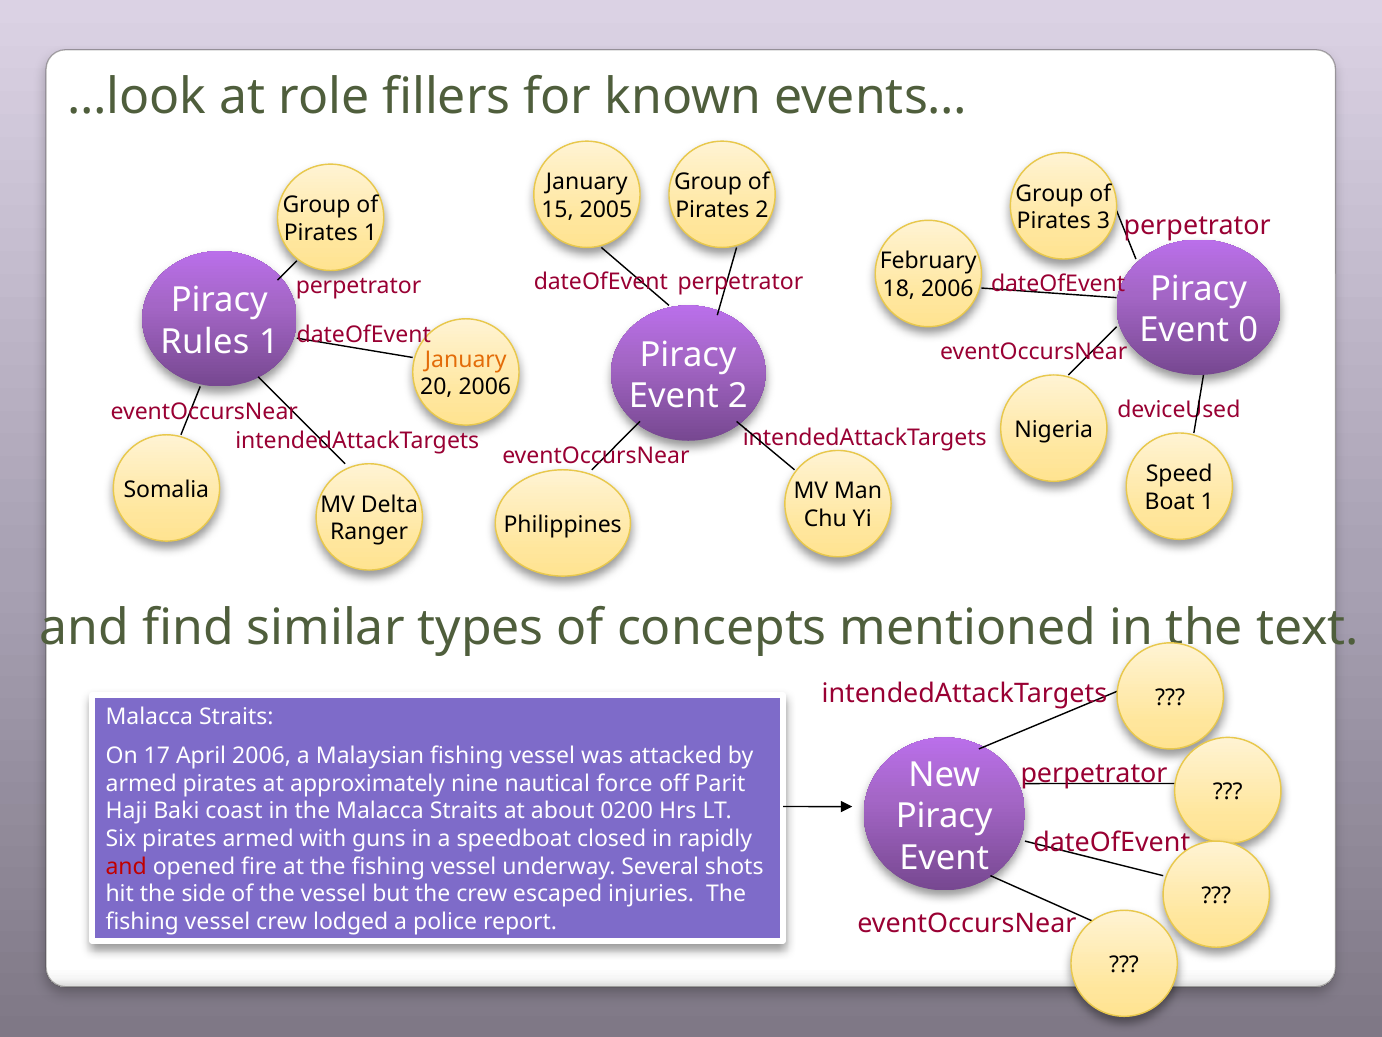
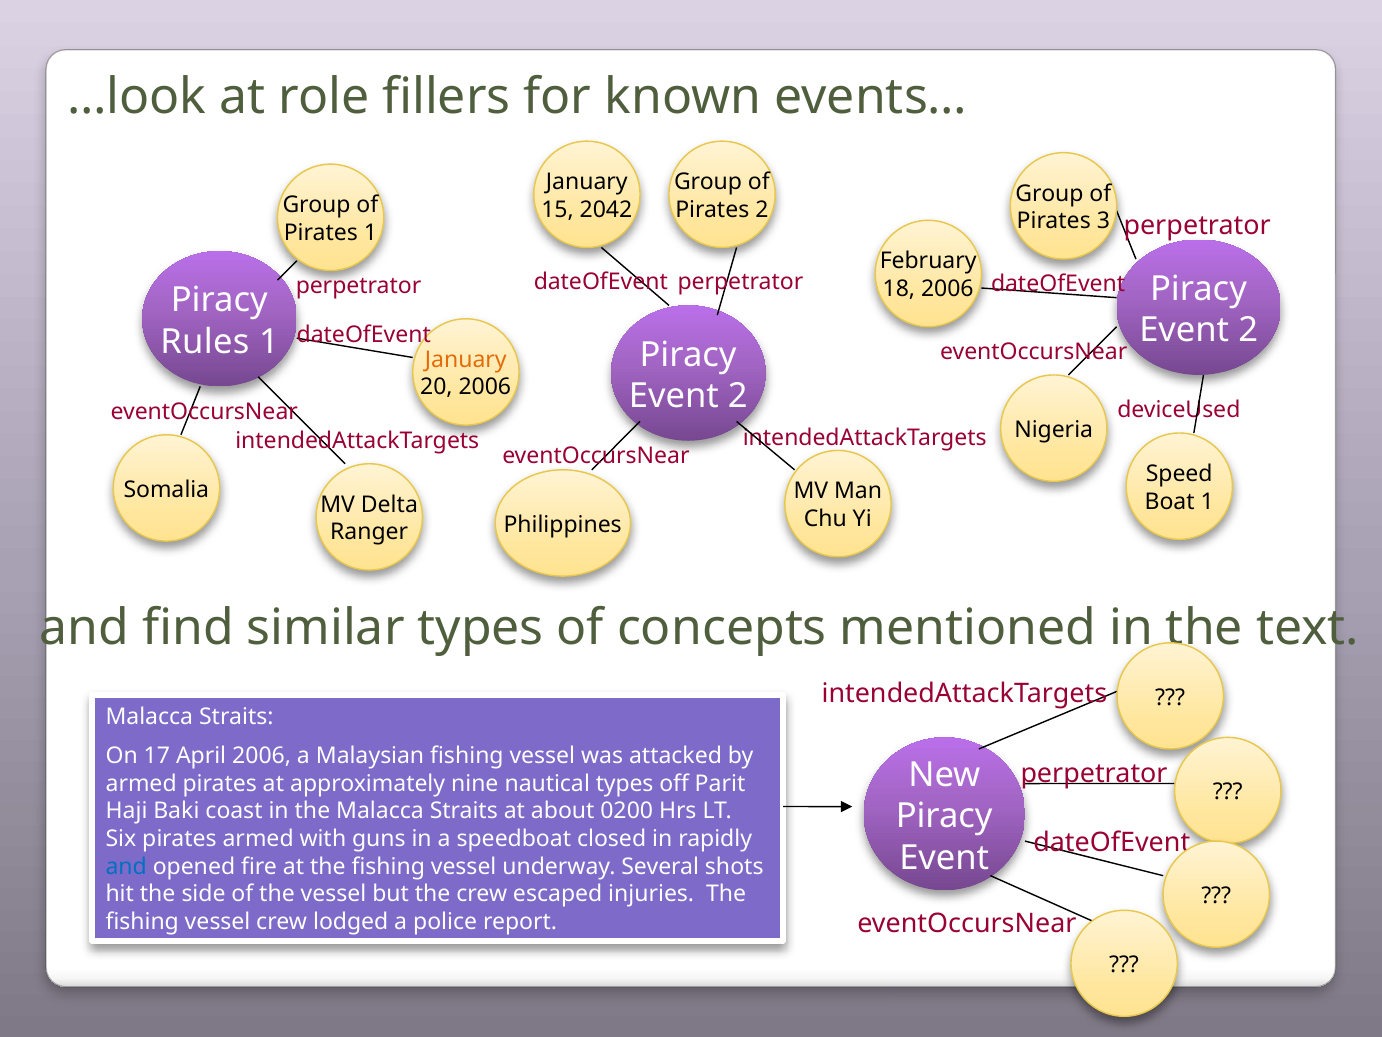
2005: 2005 -> 2042
0 at (1248, 330): 0 -> 2
nautical force: force -> types
and at (126, 866) colour: red -> blue
